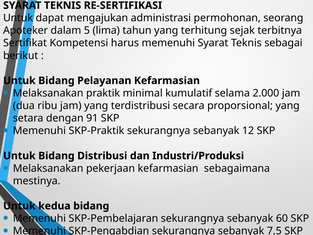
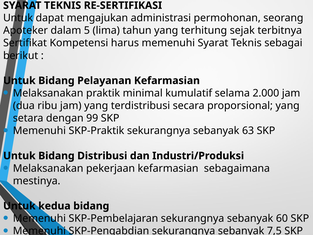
91: 91 -> 99
12: 12 -> 63
